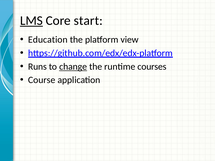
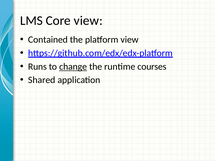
LMS underline: present -> none
Core start: start -> view
Education: Education -> Contained
Course: Course -> Shared
